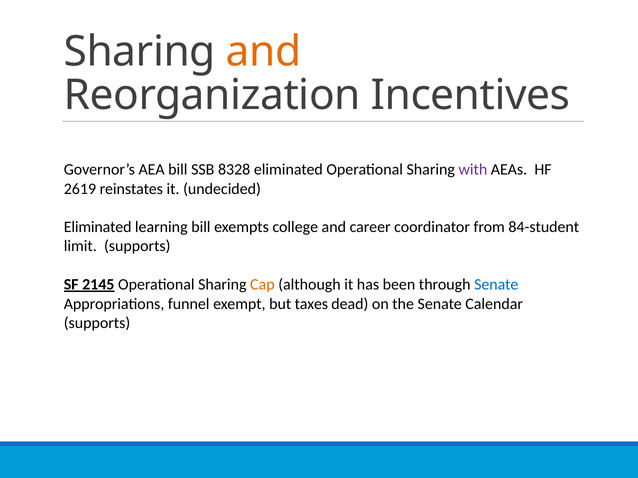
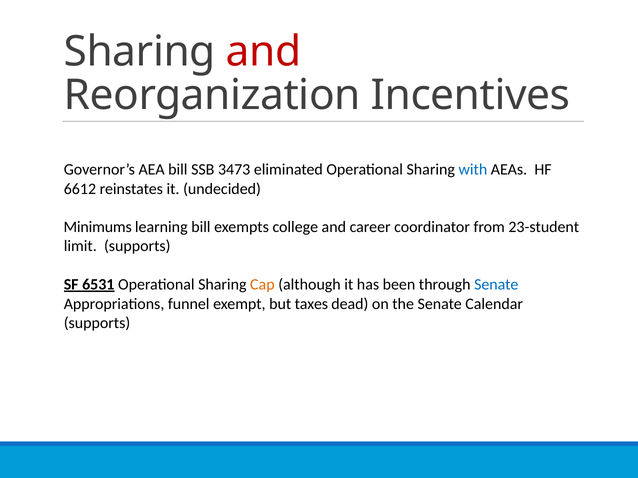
and at (263, 52) colour: orange -> red
8328: 8328 -> 3473
with colour: purple -> blue
2619: 2619 -> 6612
Eliminated at (98, 227): Eliminated -> Minimums
84-student: 84-student -> 23-student
2145: 2145 -> 6531
